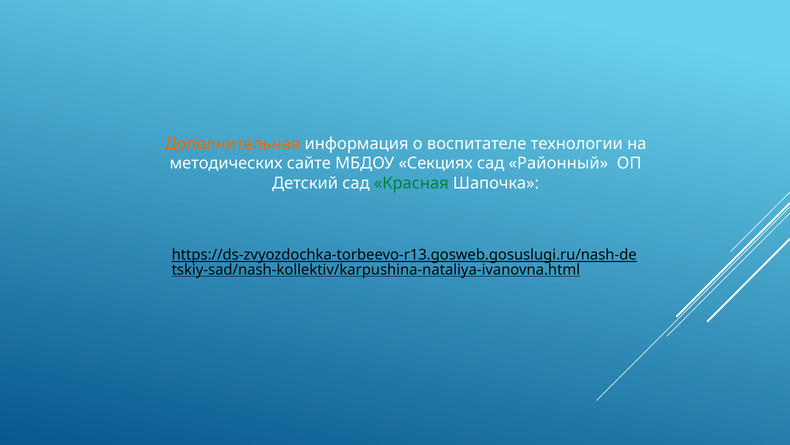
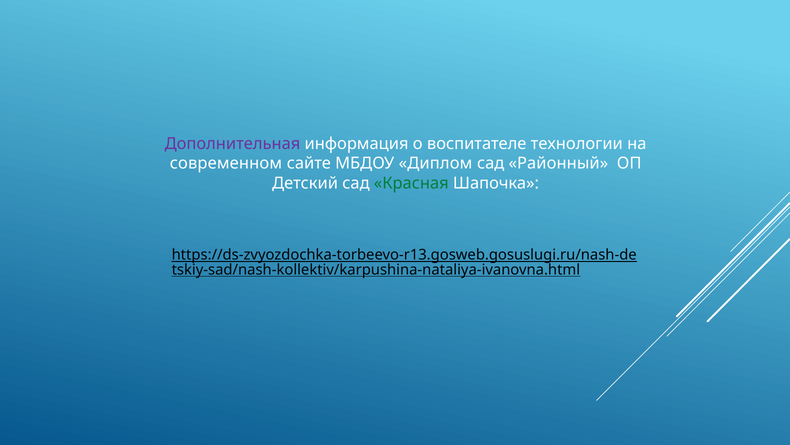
Дополнительная colour: orange -> purple
методических: методических -> современном
Секциях: Секциях -> Диплом
